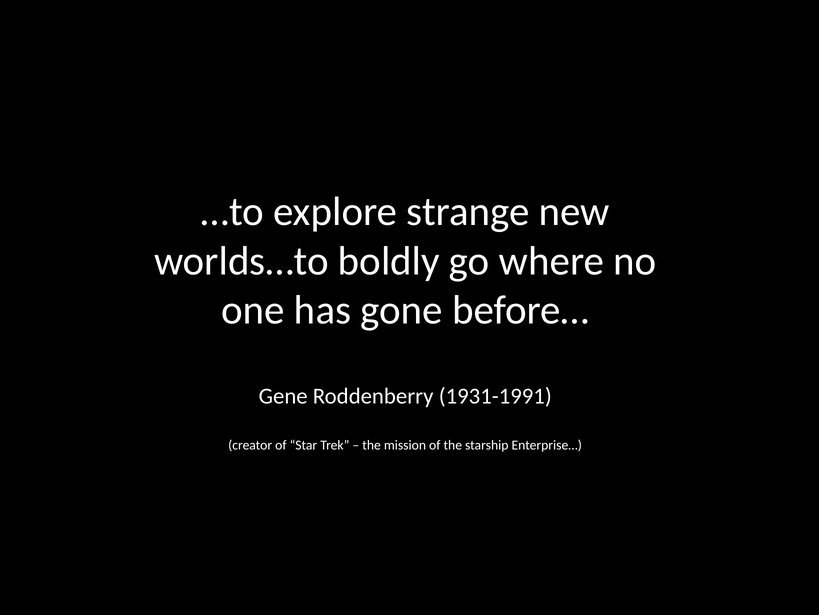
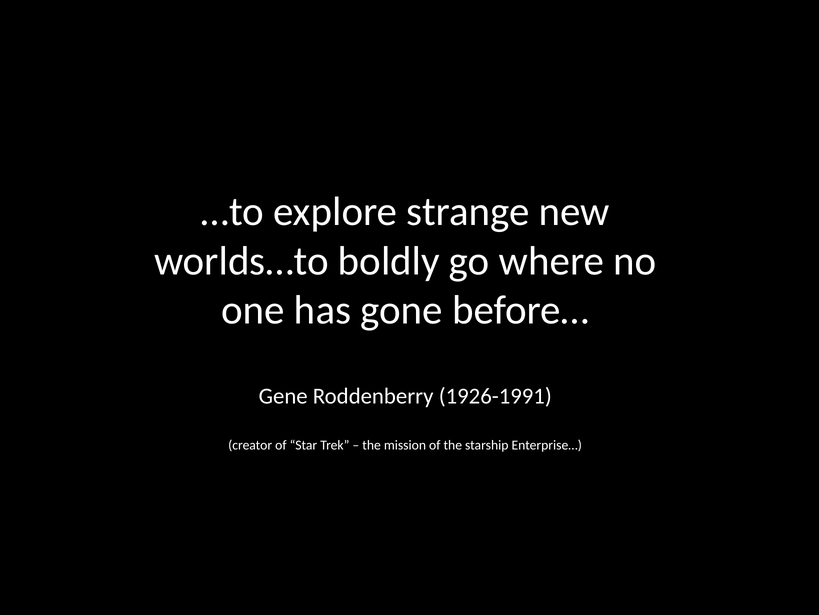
1931-1991: 1931-1991 -> 1926-1991
